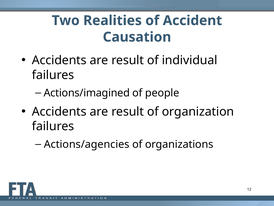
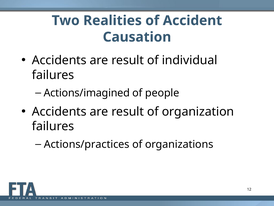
Actions/agencies: Actions/agencies -> Actions/practices
